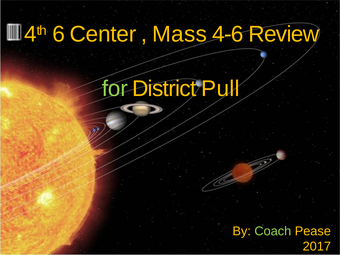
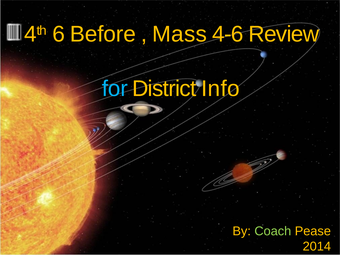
Center: Center -> Before
for colour: light green -> light blue
Pull: Pull -> Info
2017: 2017 -> 2014
